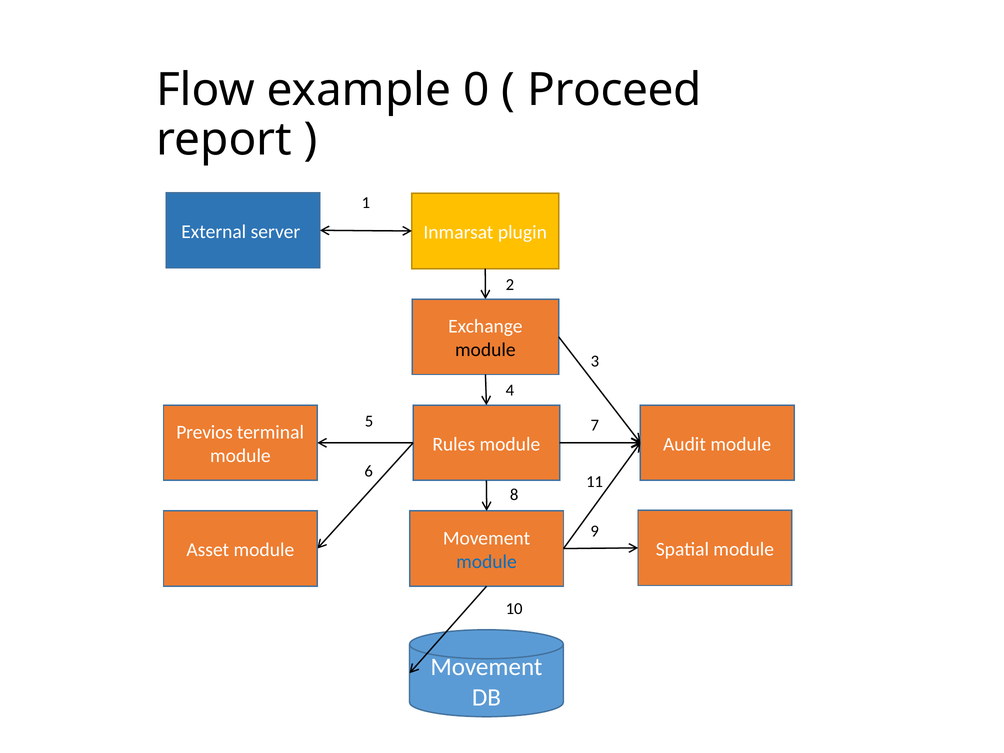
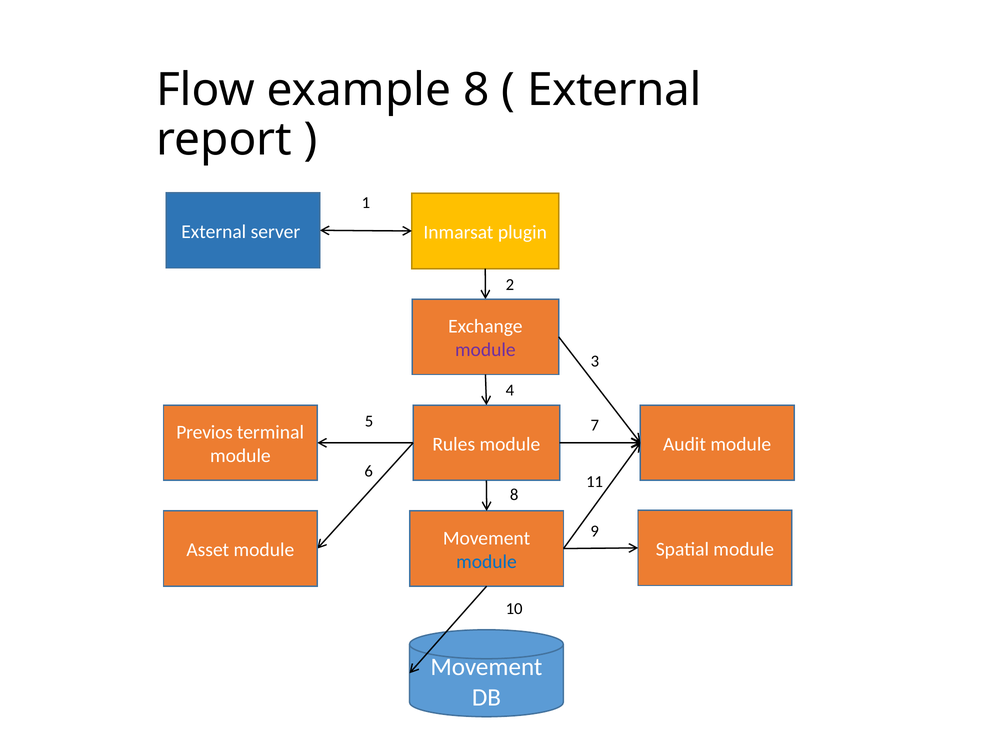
example 0: 0 -> 8
Proceed at (614, 90): Proceed -> External
module at (485, 350) colour: black -> purple
